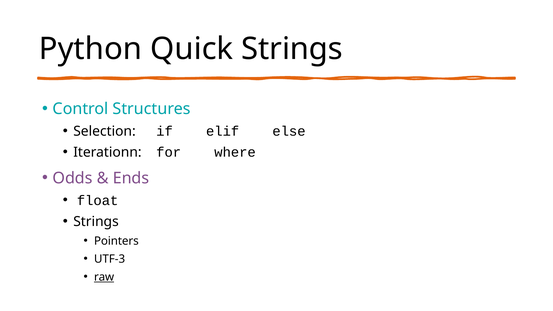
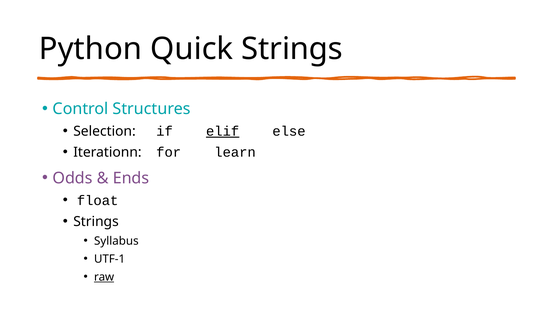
elif underline: none -> present
where: where -> learn
Pointers: Pointers -> Syllabus
UTF-3: UTF-3 -> UTF-1
